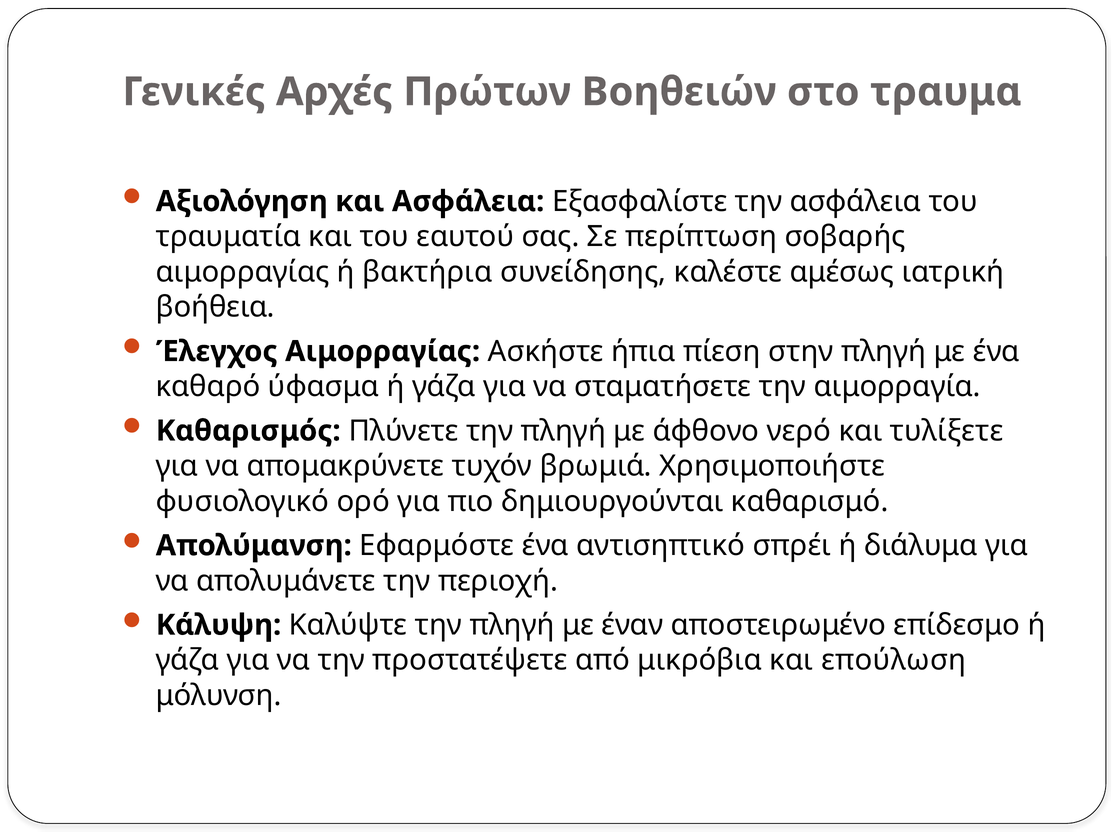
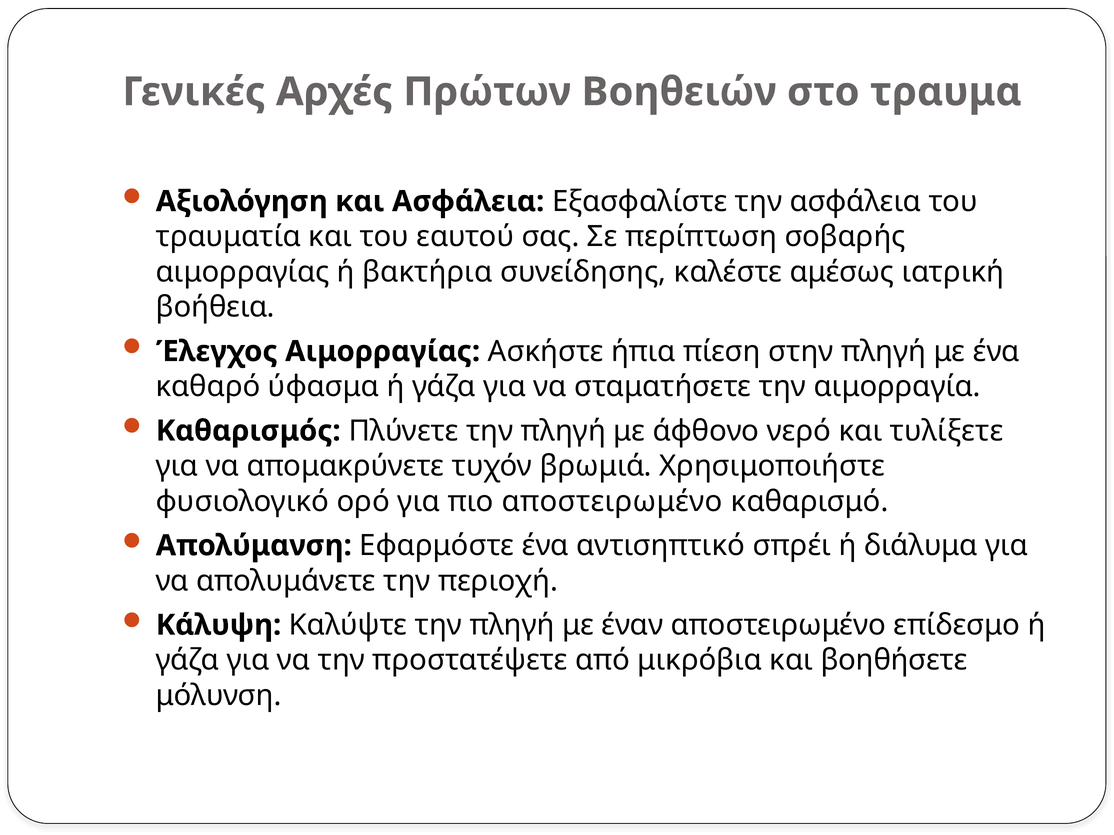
πιο δημιουργούνται: δημιουργούνται -> αποστειρωμένο
επούλωση: επούλωση -> βοηθήσετε
